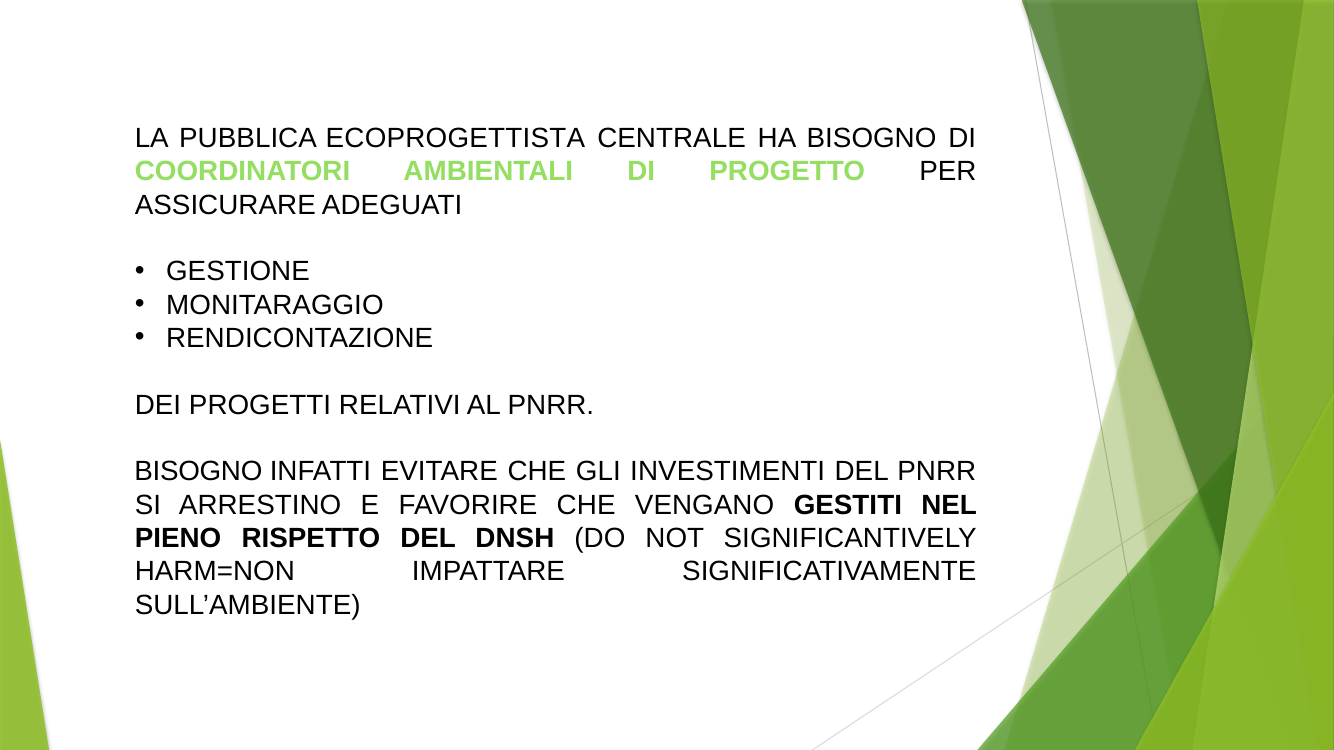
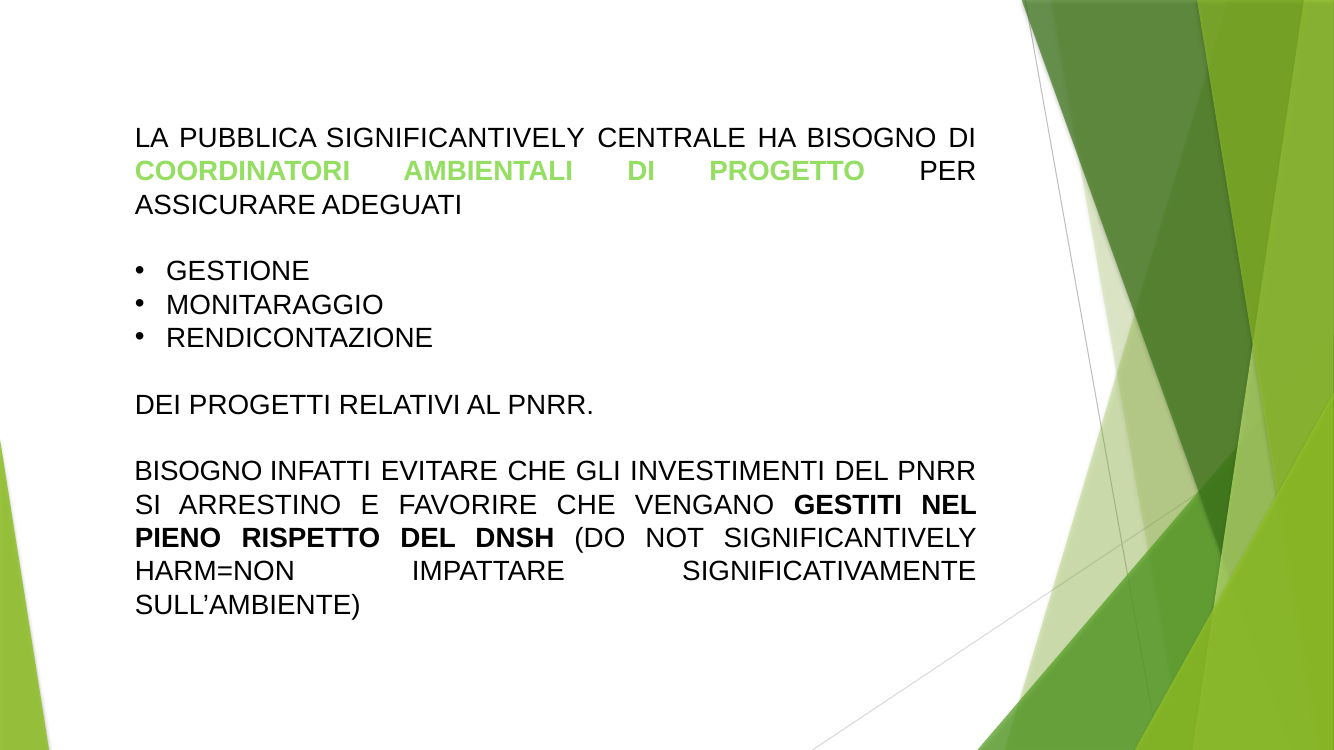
PUBBLICA ECOPROGETTISTA: ECOPROGETTISTA -> SIGNIFICANTIVELY
